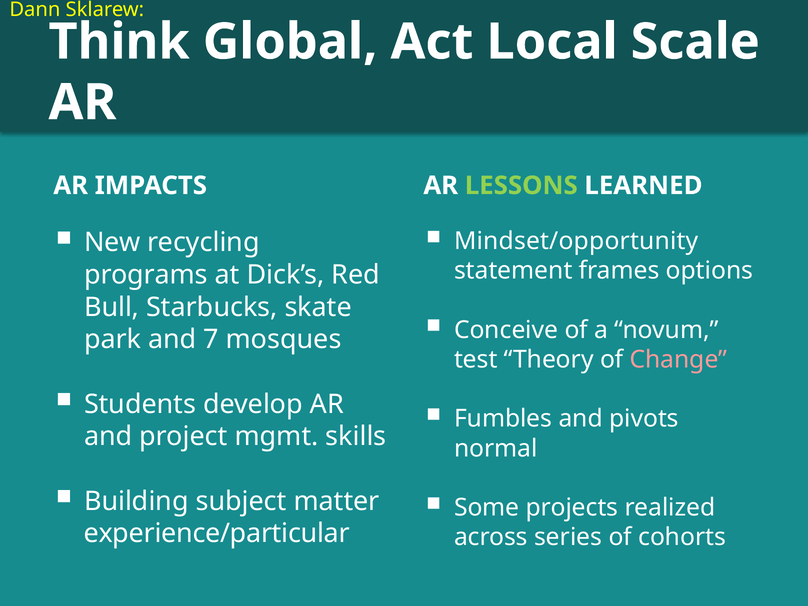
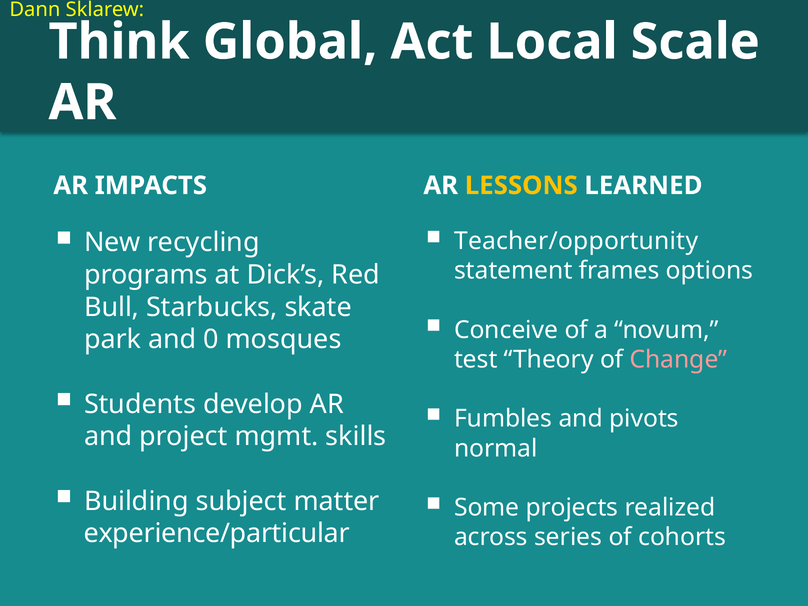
LESSONS colour: light green -> yellow
Mindset/opportunity: Mindset/opportunity -> Teacher/opportunity
7: 7 -> 0
